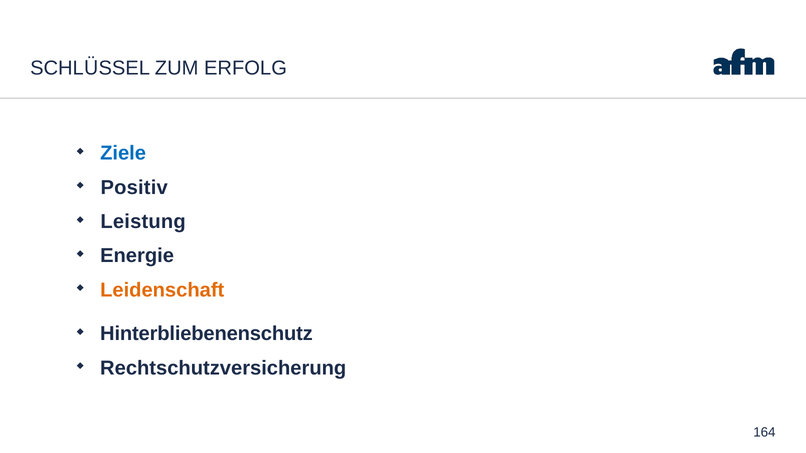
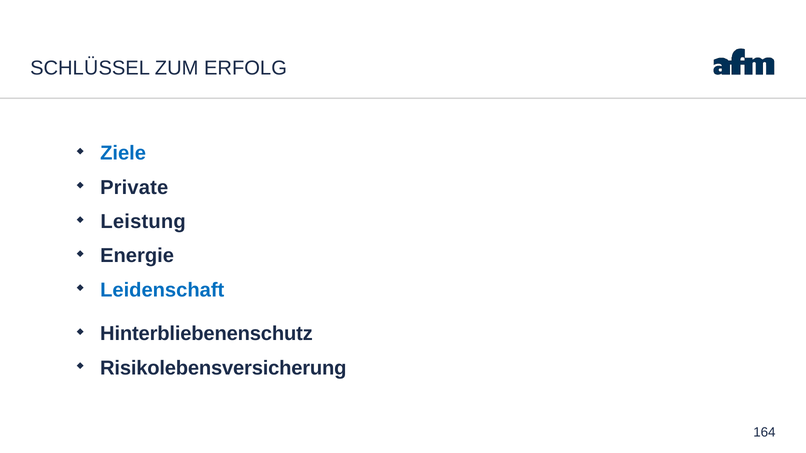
Positiv: Positiv -> Private
Leidenschaft colour: orange -> blue
Rechtschutzversicherung: Rechtschutzversicherung -> Risikolebensversicherung
